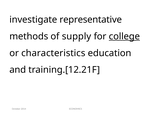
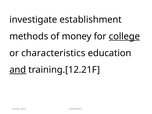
representative: representative -> establishment
supply: supply -> money
and underline: none -> present
